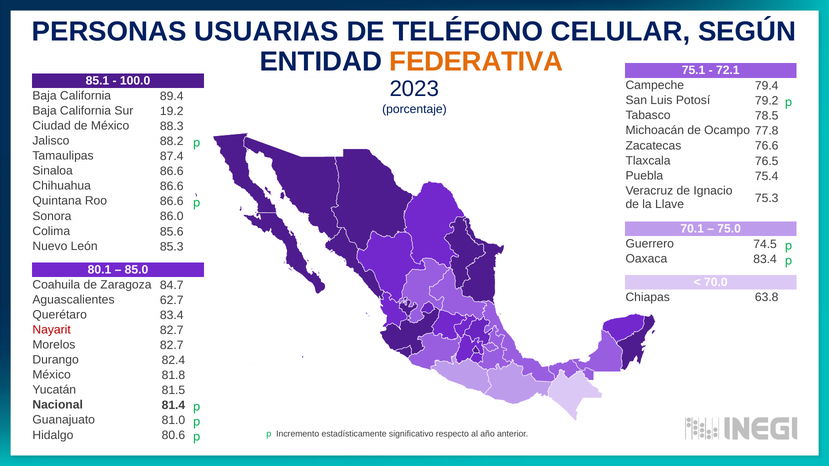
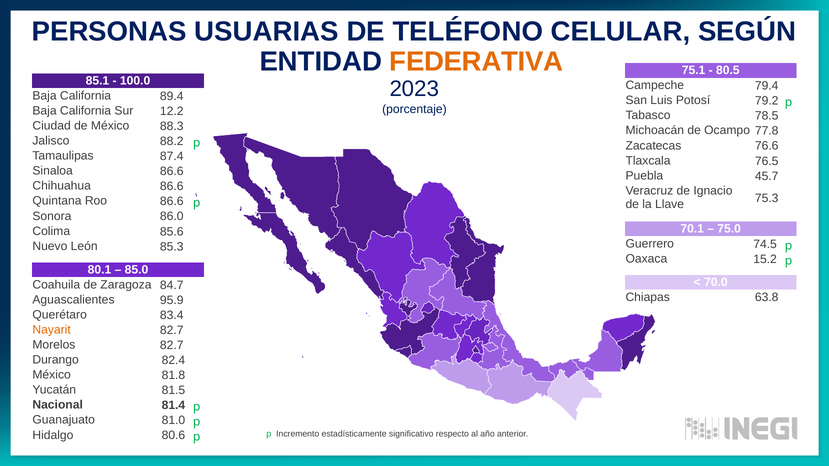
72.1: 72.1 -> 80.5
19.2: 19.2 -> 12.2
75.4: 75.4 -> 45.7
Oaxaca 83.4: 83.4 -> 15.2
62.7: 62.7 -> 95.9
Nayarit colour: red -> orange
